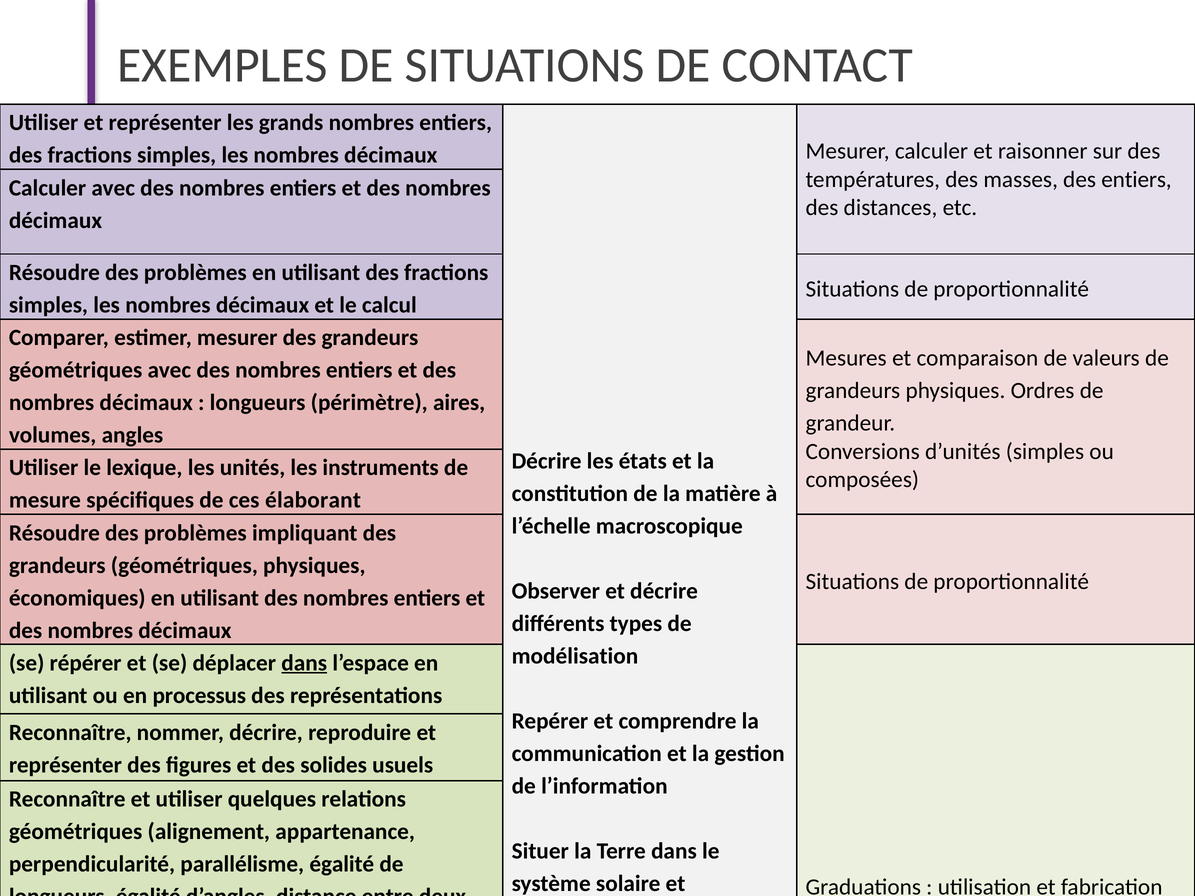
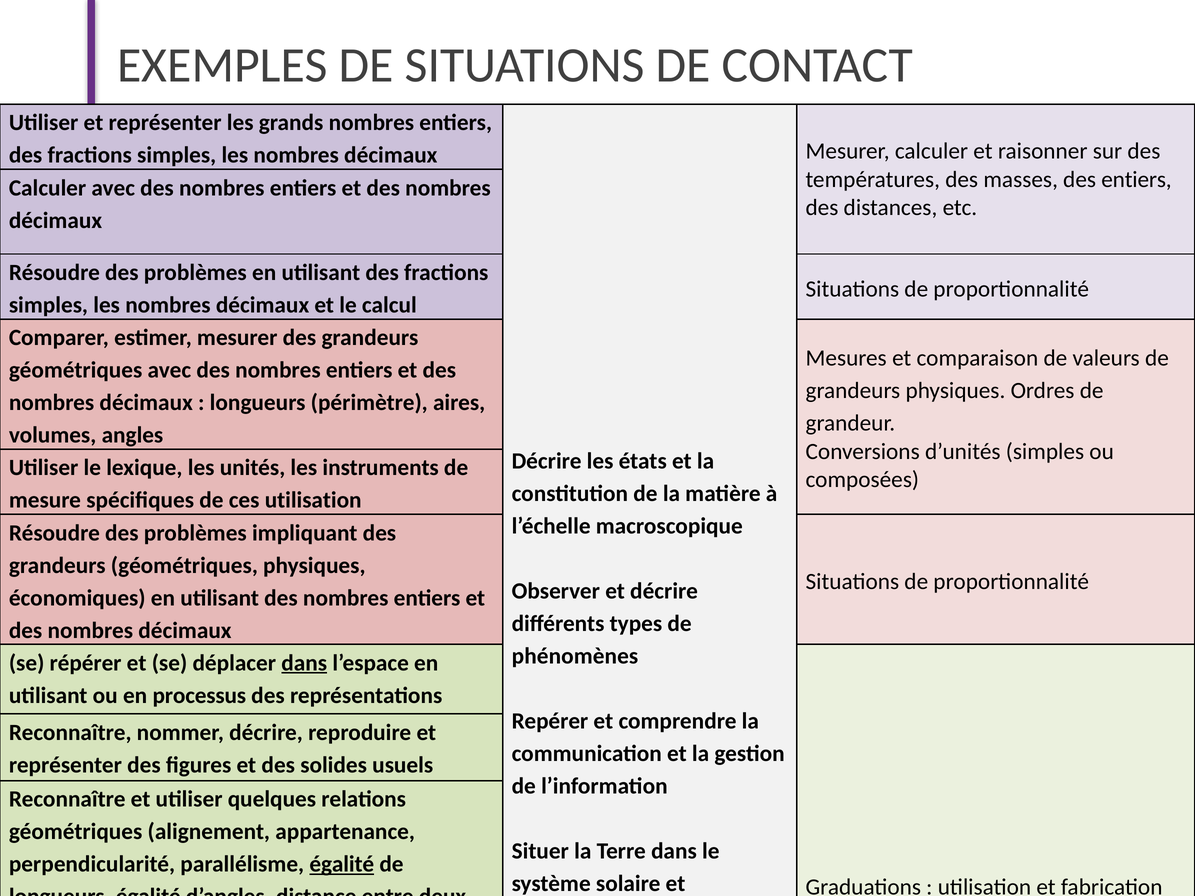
ces élaborant: élaborant -> utilisation
modélisation: modélisation -> phénomènes
égalité at (342, 865) underline: none -> present
